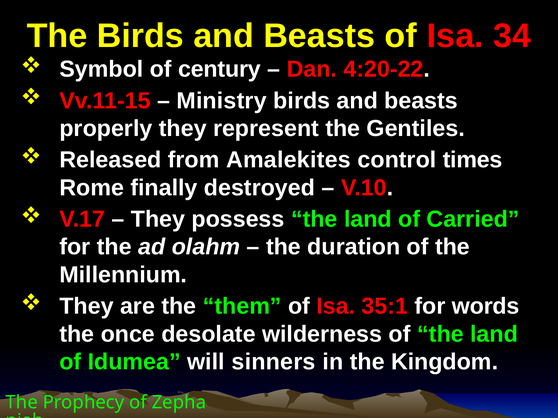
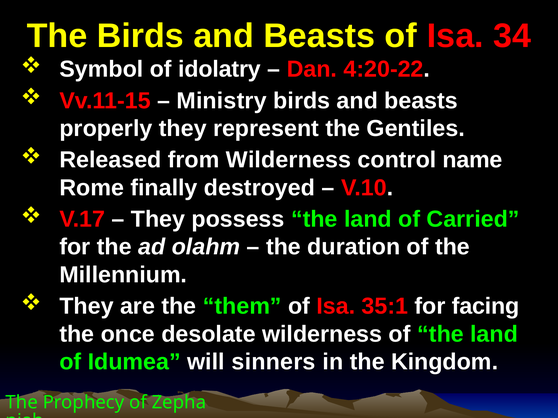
century: century -> idolatry
from Amalekites: Amalekites -> Wilderness
times: times -> name
words: words -> facing
